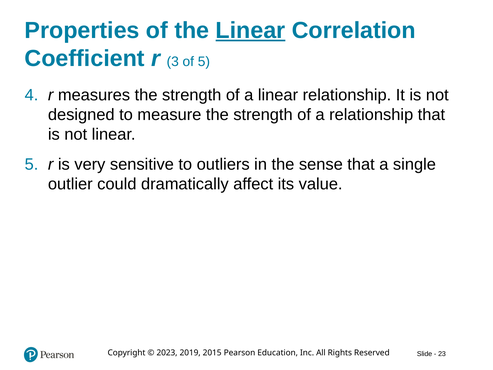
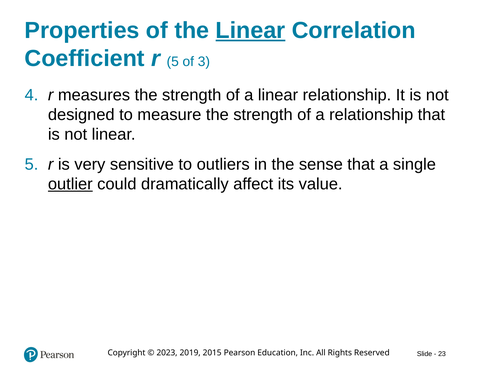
r 3: 3 -> 5
of 5: 5 -> 3
outlier underline: none -> present
